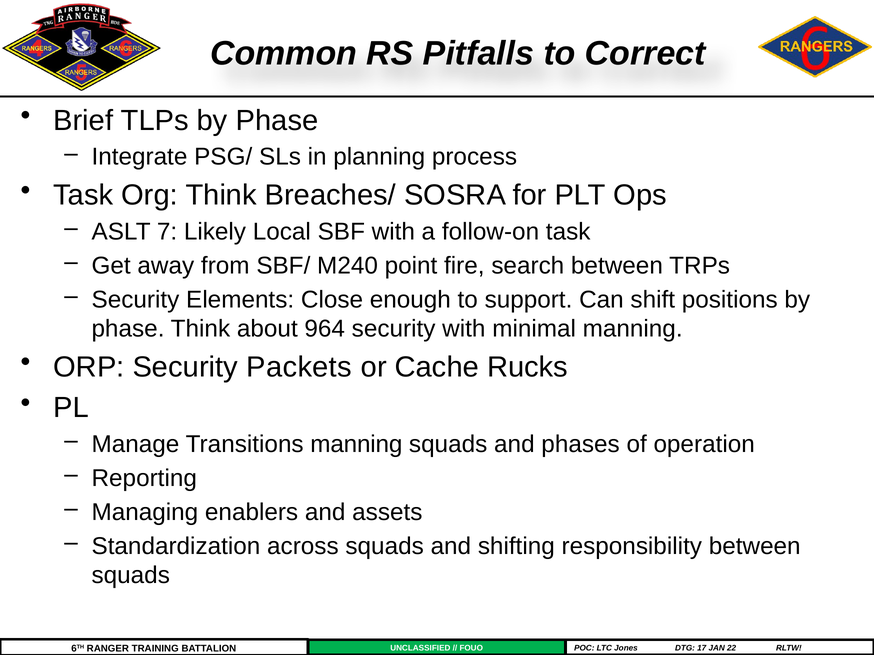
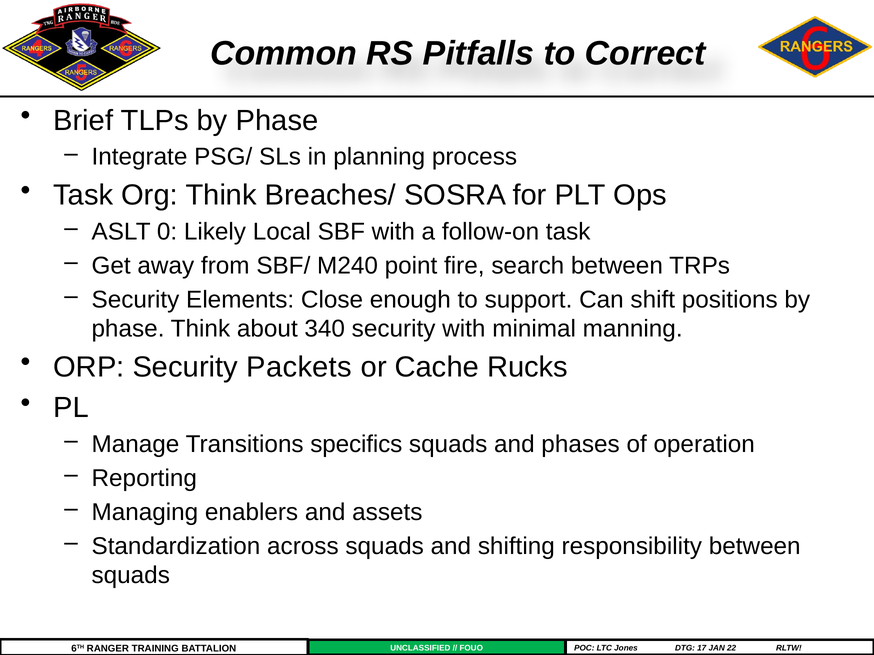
7: 7 -> 0
964: 964 -> 340
Transitions manning: manning -> specifics
